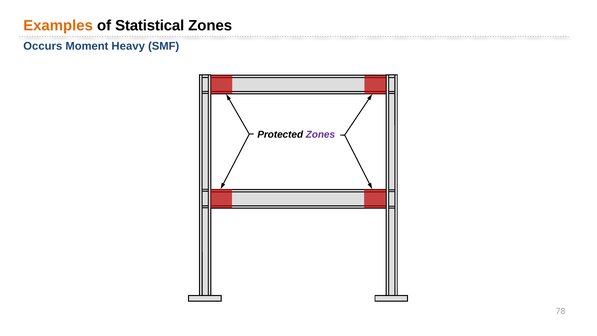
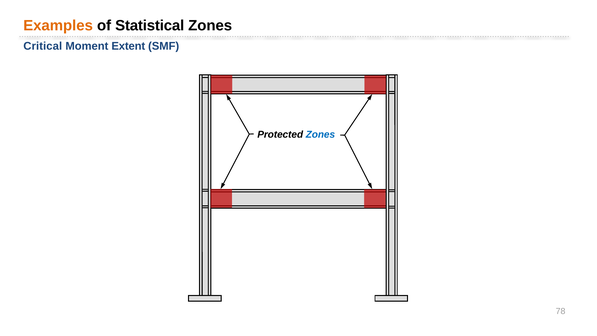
Occurs: Occurs -> Critical
Heavy: Heavy -> Extent
Zones at (320, 134) colour: purple -> blue
